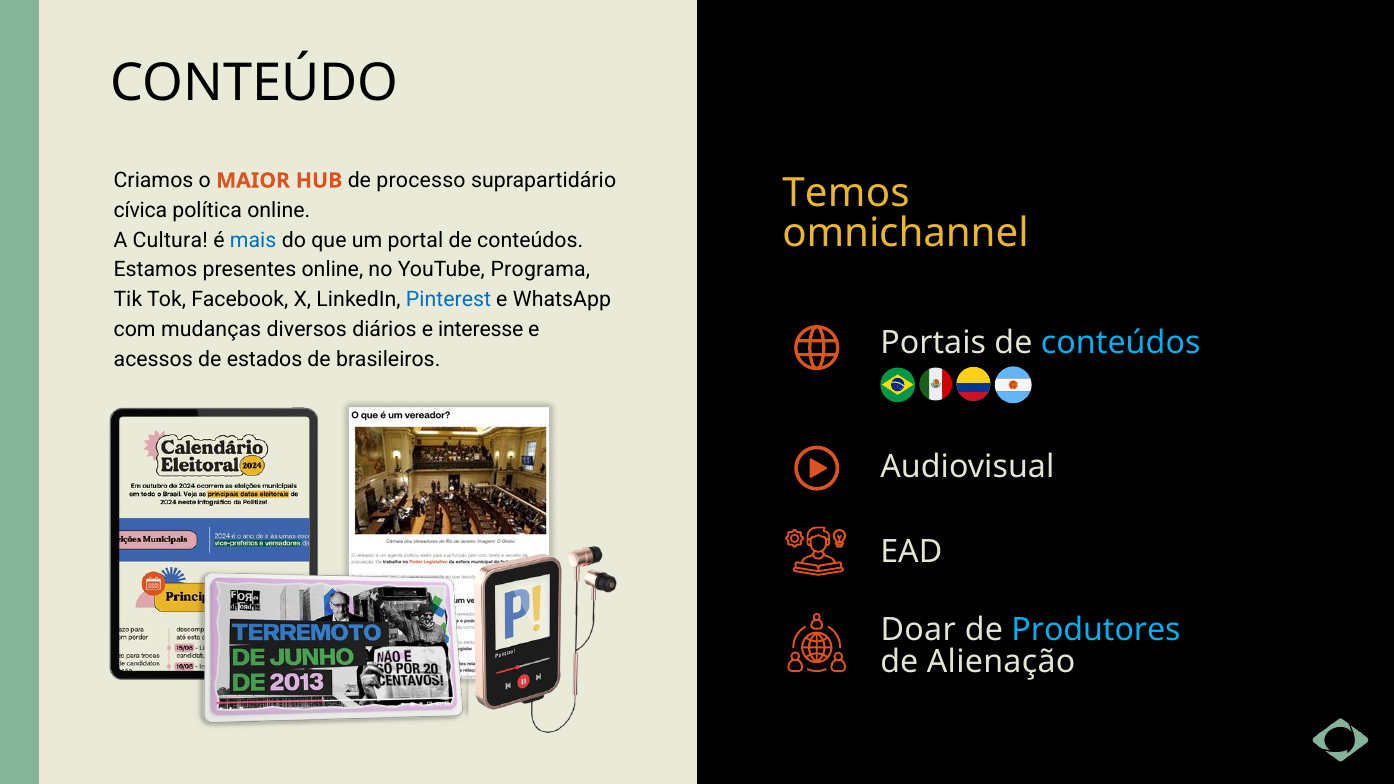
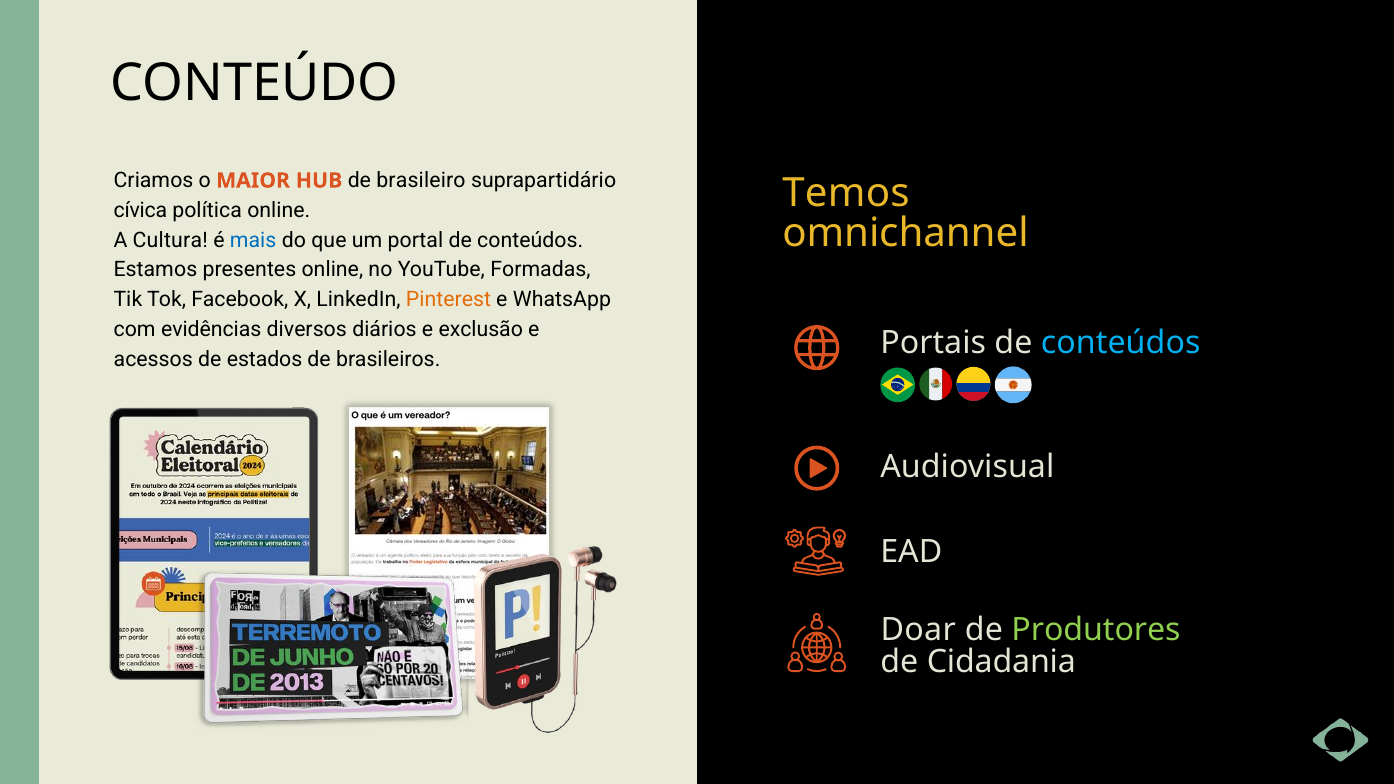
processo: processo -> brasileiro
Programa: Programa -> Formadas
Pinterest colour: blue -> orange
mudanças: mudanças -> evidências
interesse: interesse -> exclusão
Produtores colour: light blue -> light green
Alienação: Alienação -> Cidadania
